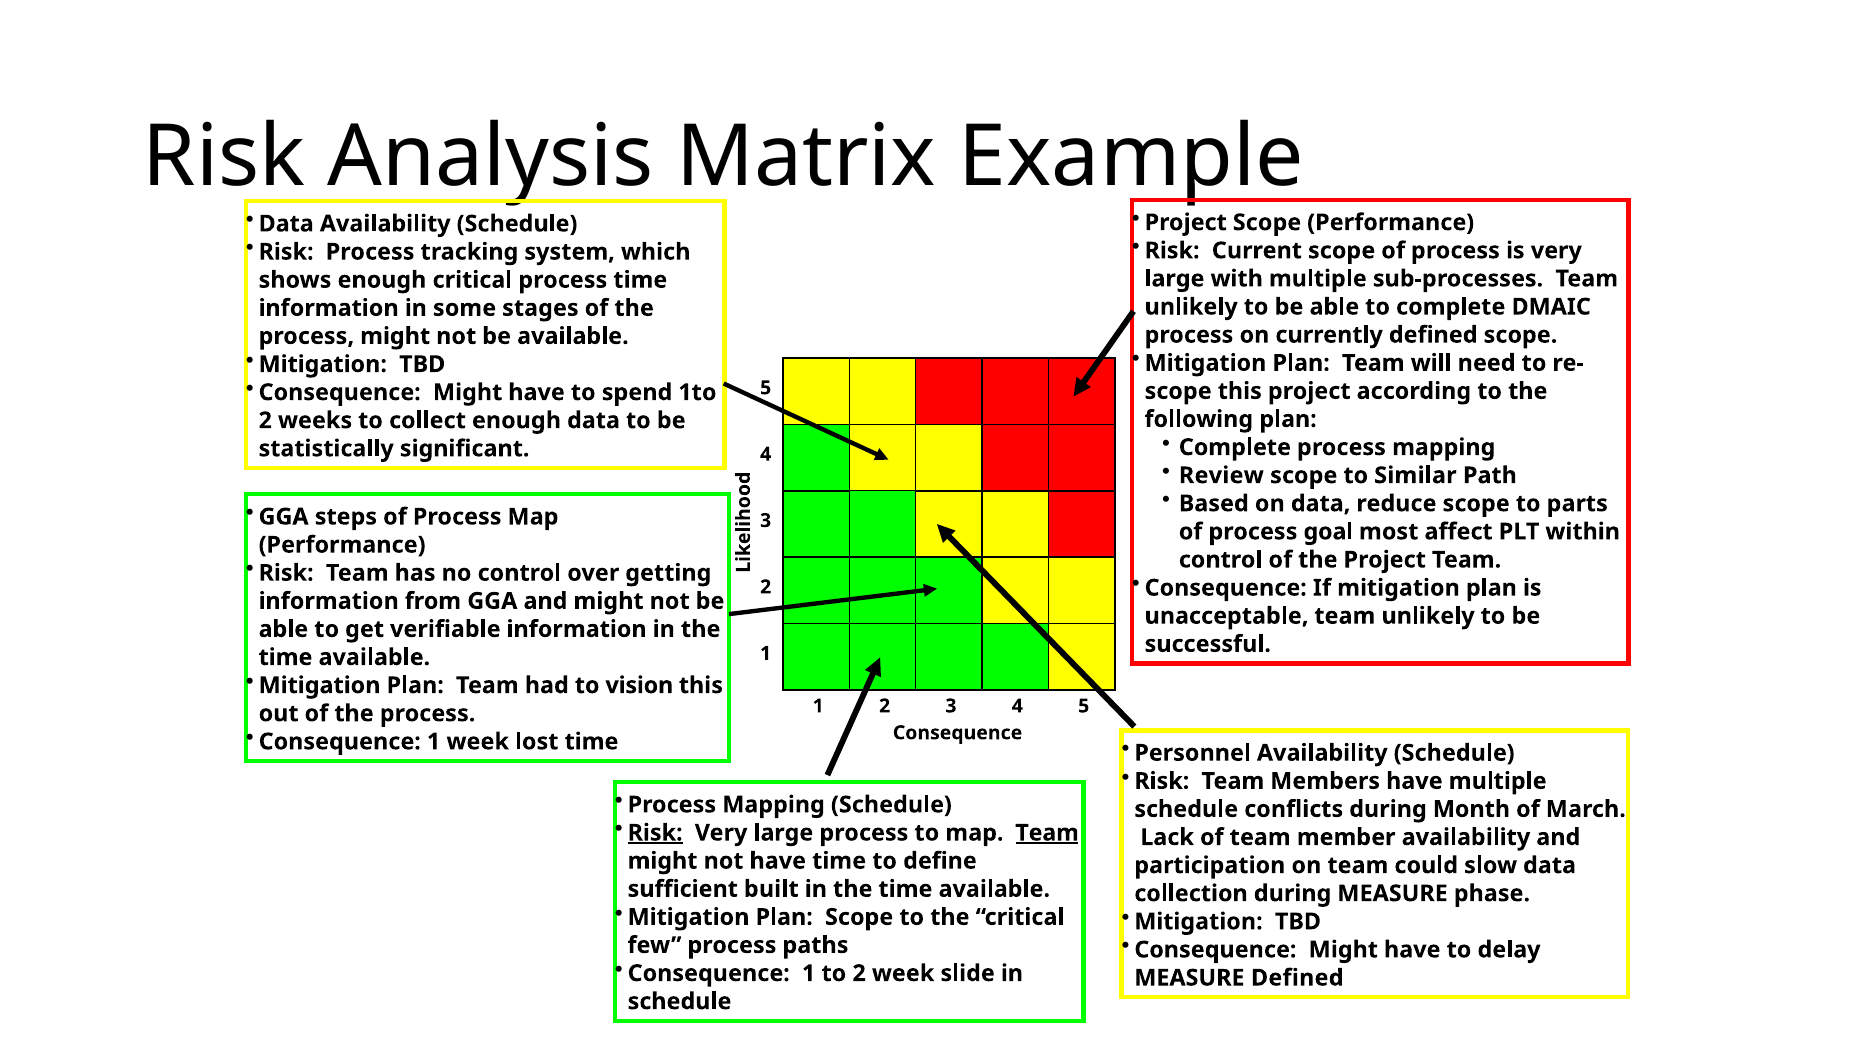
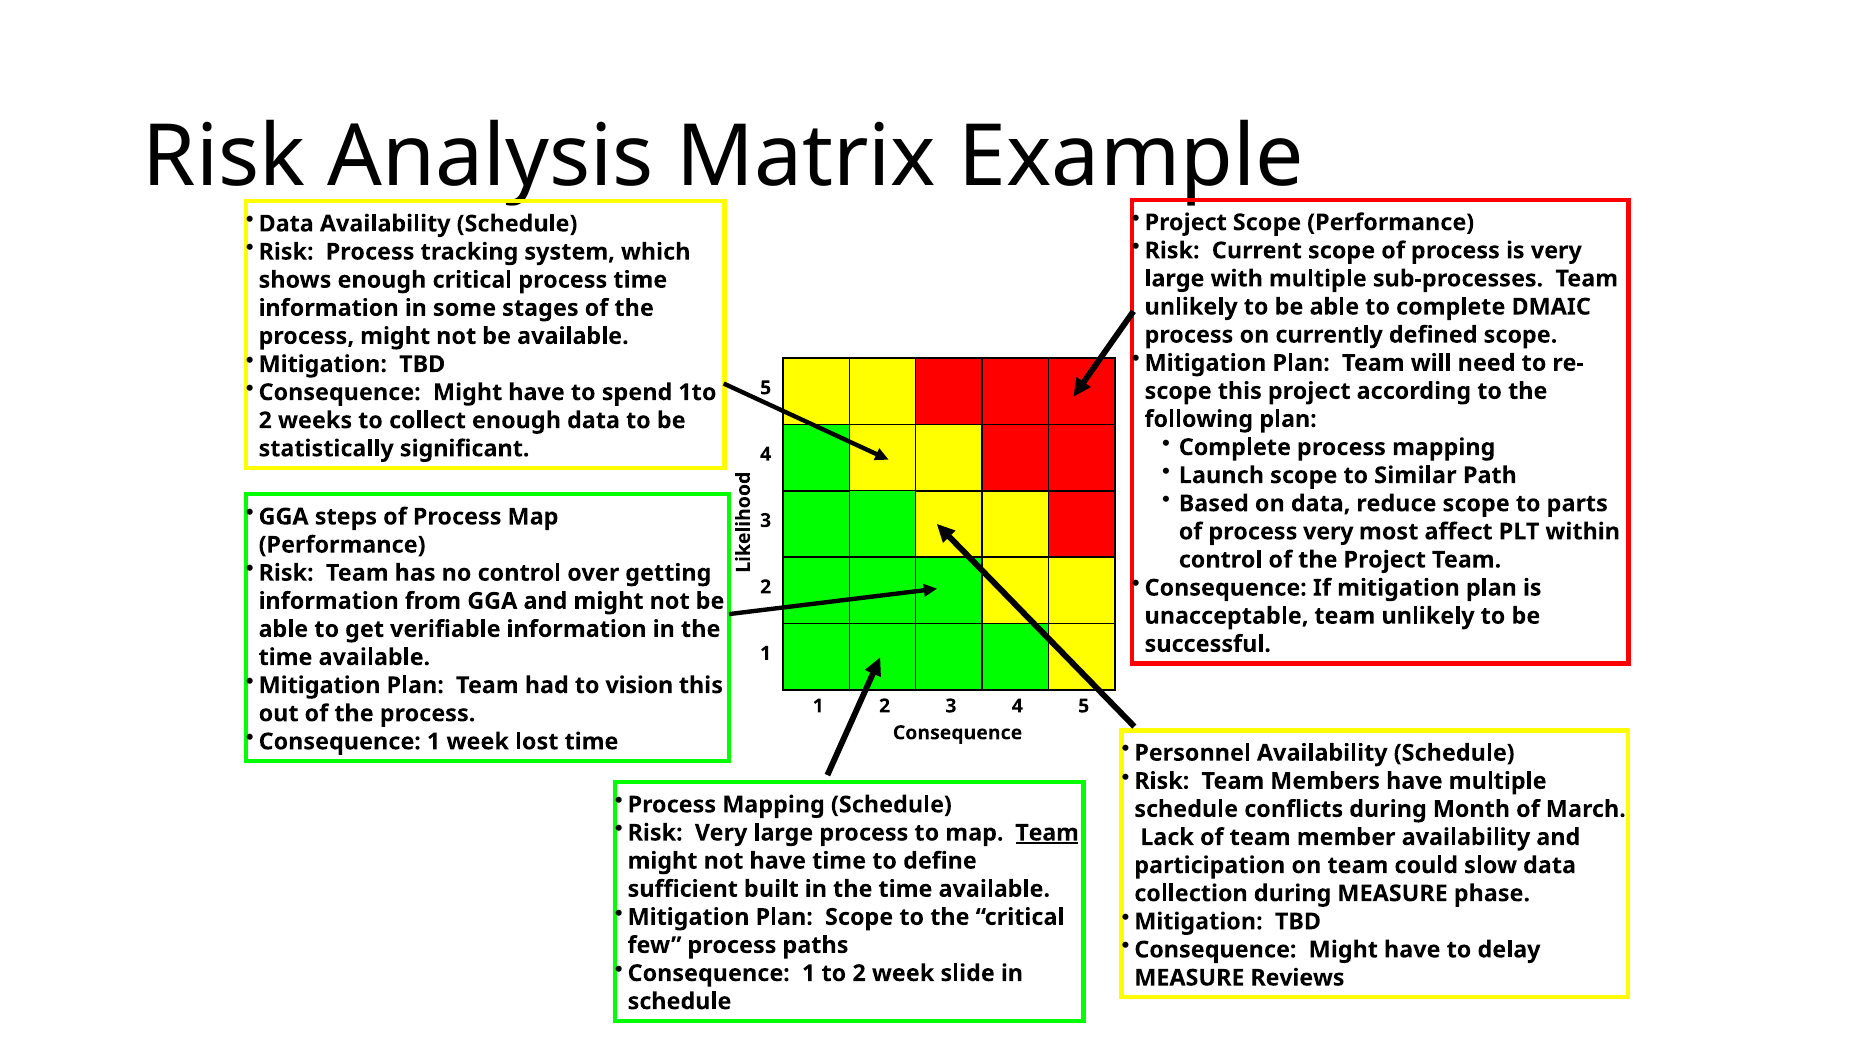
Review: Review -> Launch
process goal: goal -> very
Risk at (655, 833) underline: present -> none
MEASURE Defined: Defined -> Reviews
